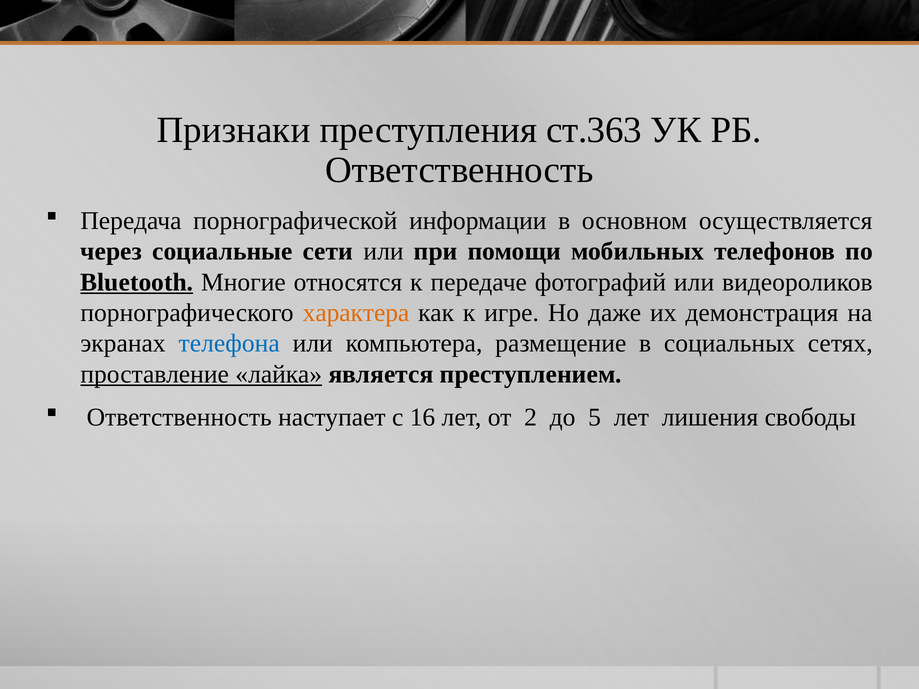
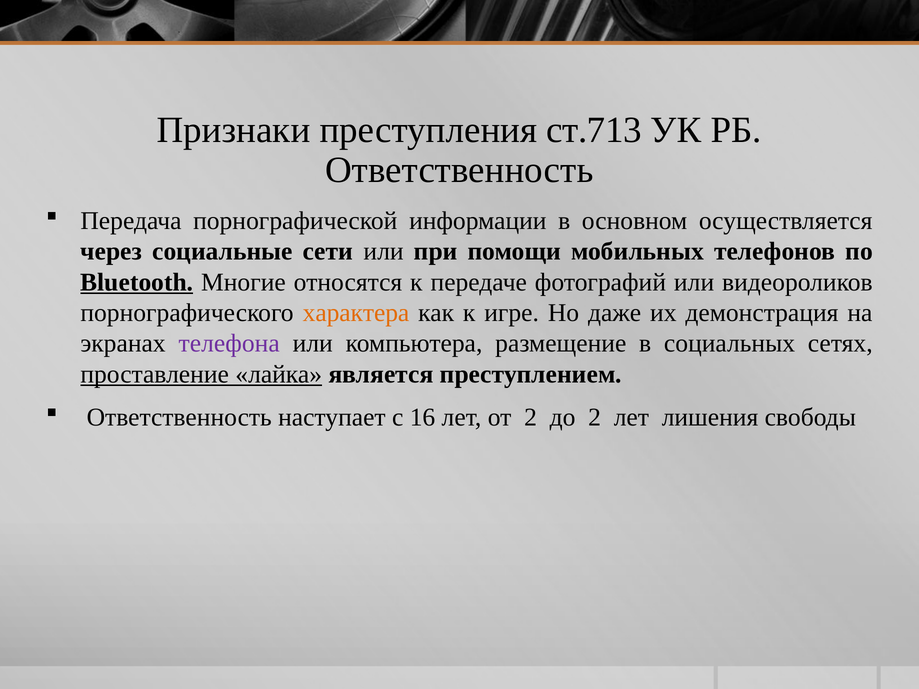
ст.363: ст.363 -> ст.713
телефона colour: blue -> purple
до 5: 5 -> 2
